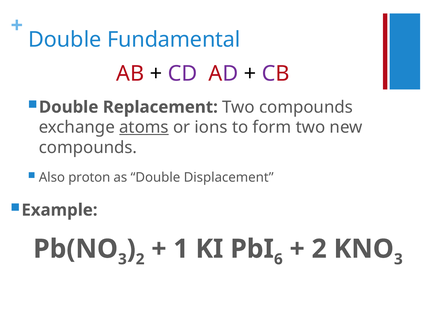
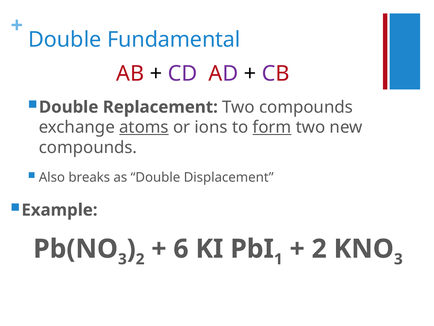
form underline: none -> present
proton: proton -> breaks
1: 1 -> 6
6: 6 -> 1
